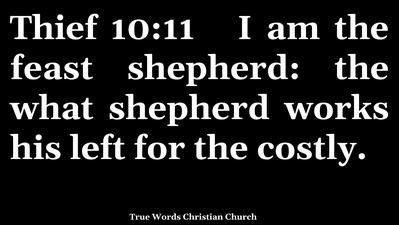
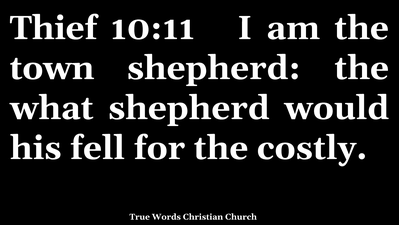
feast: feast -> town
works: works -> would
left: left -> fell
